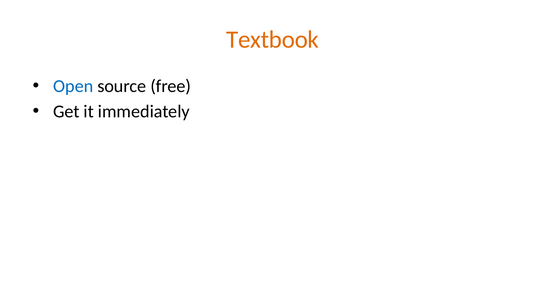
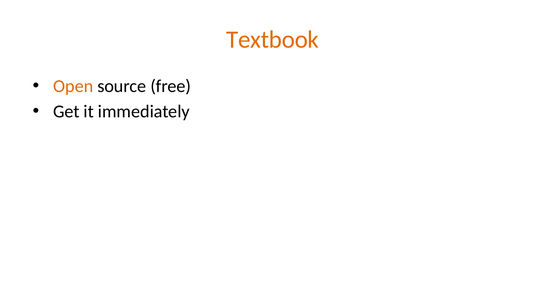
Open colour: blue -> orange
